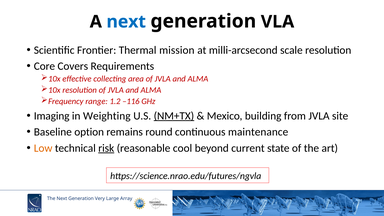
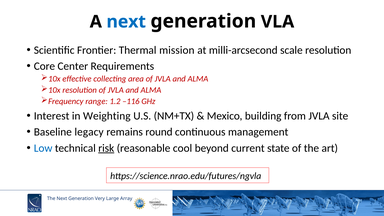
Covers: Covers -> Center
Imaging: Imaging -> Interest
NM+TX underline: present -> none
option: option -> legacy
maintenance: maintenance -> management
Low colour: orange -> blue
